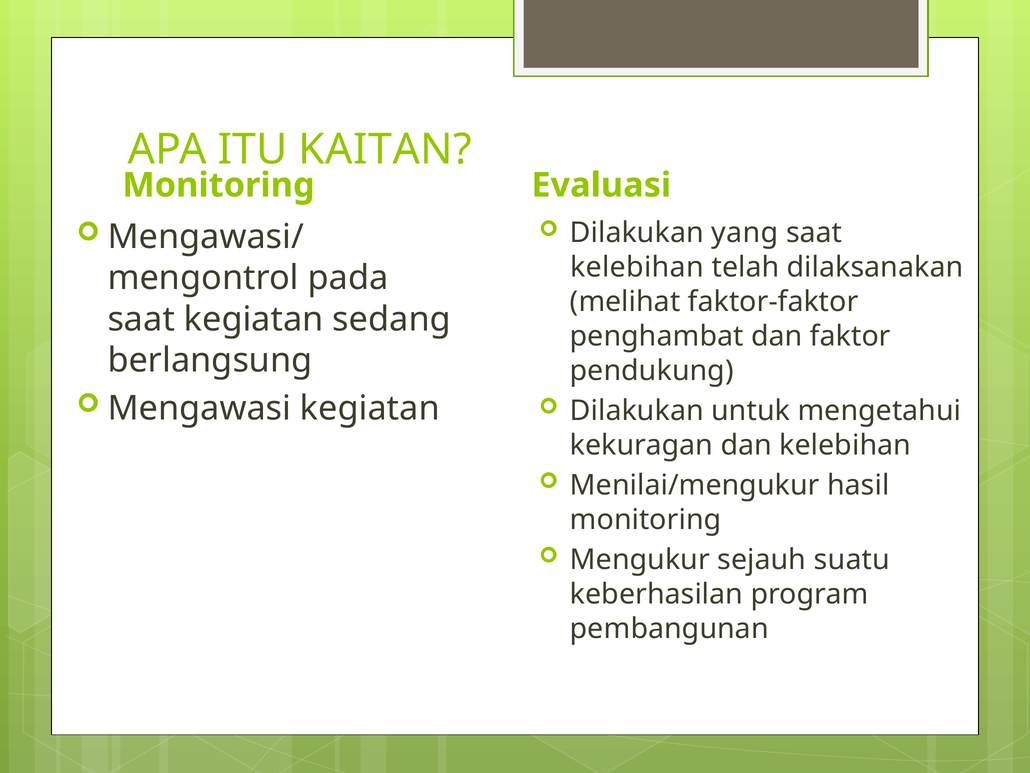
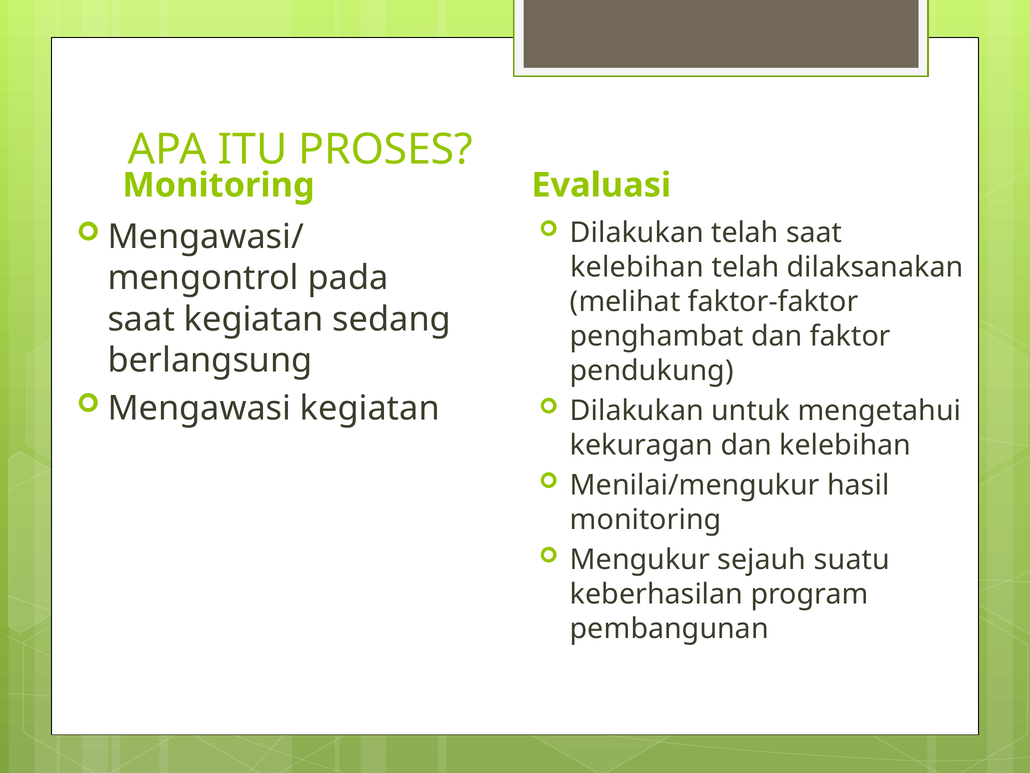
KAITAN: KAITAN -> PROSES
Dilakukan yang: yang -> telah
